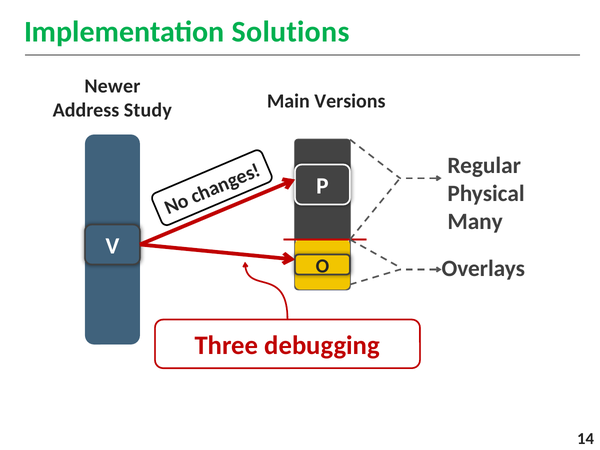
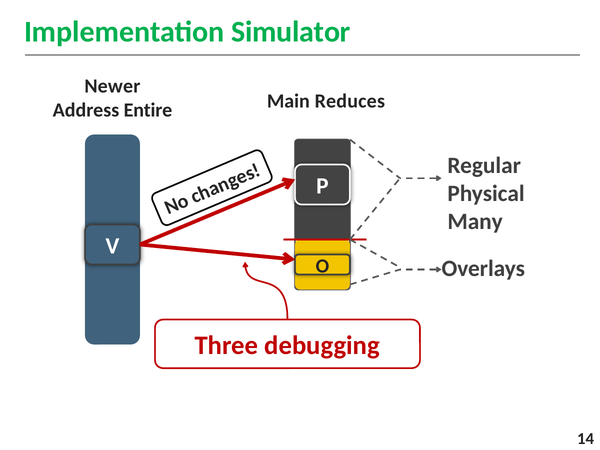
Solutions: Solutions -> Simulator
Versions: Versions -> Reduces
Study: Study -> Entire
